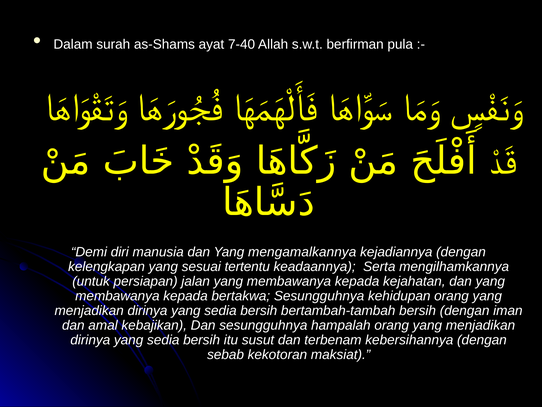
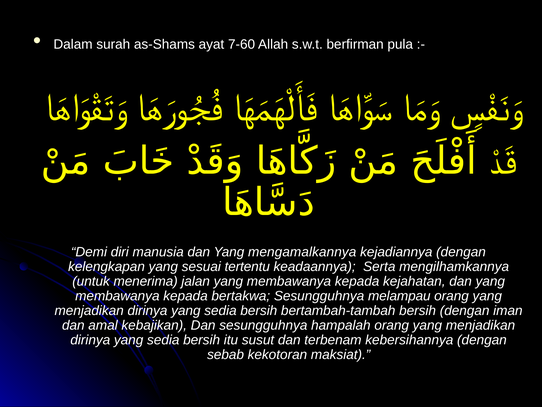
7-40: 7-40 -> 7-60
persiapan: persiapan -> menerima
kehidupan: kehidupan -> melampau
